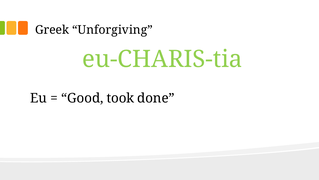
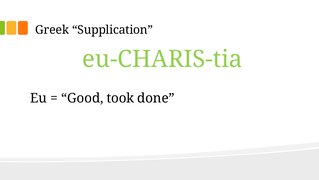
Unforgiving: Unforgiving -> Supplication
